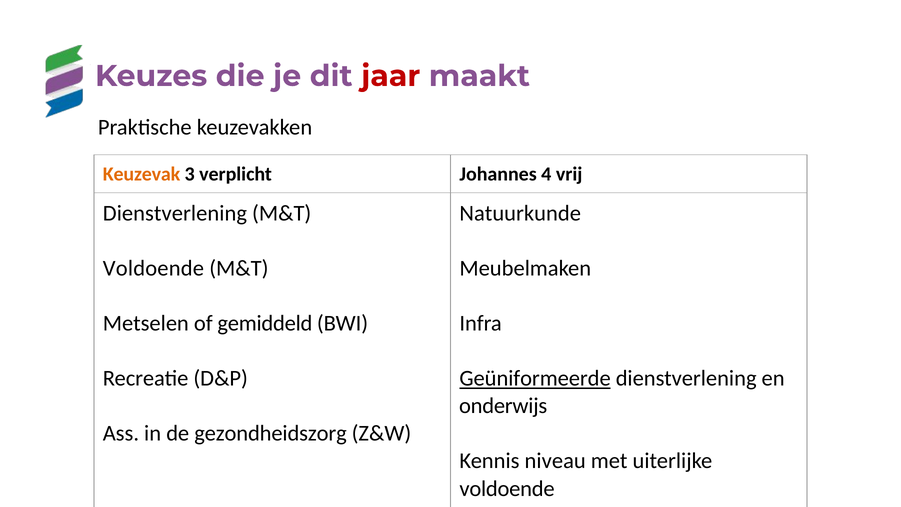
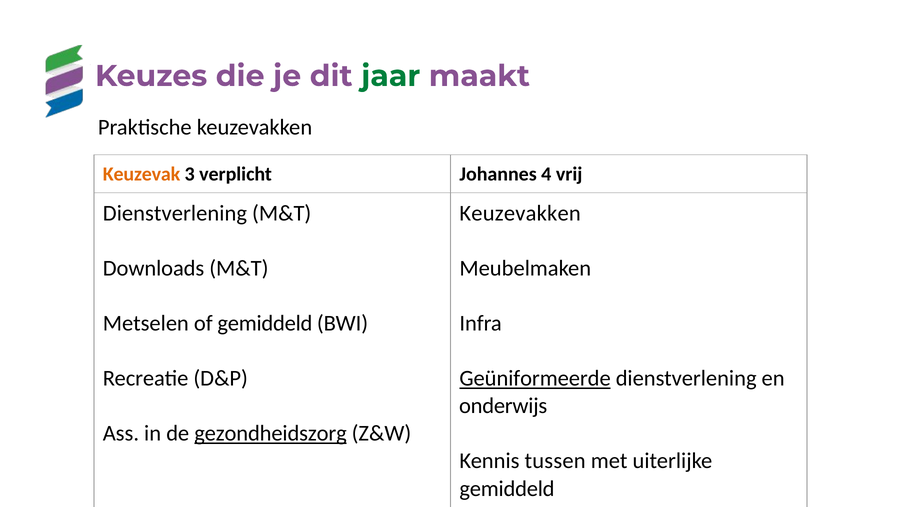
jaar colour: red -> green
Natuurkunde at (520, 213): Natuurkunde -> Keuzevakken
Voldoende at (153, 268): Voldoende -> Downloads
gezondheidszorg underline: none -> present
niveau: niveau -> tussen
voldoende at (507, 488): voldoende -> gemiddeld
